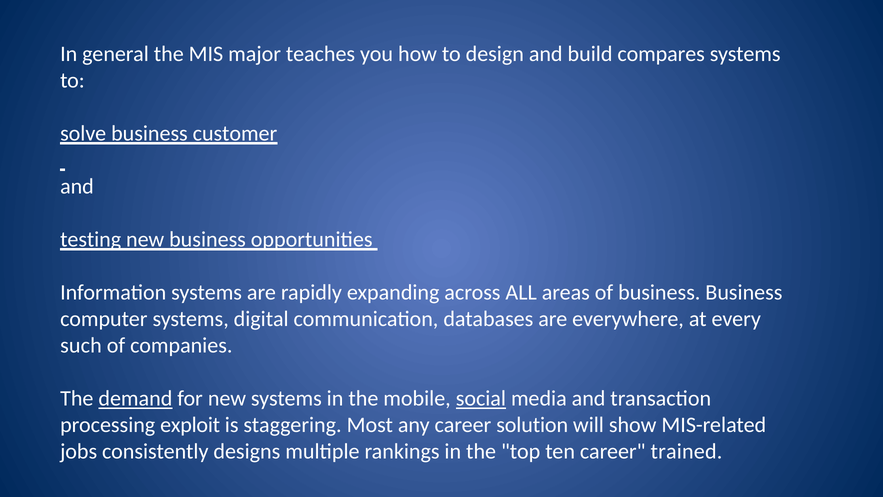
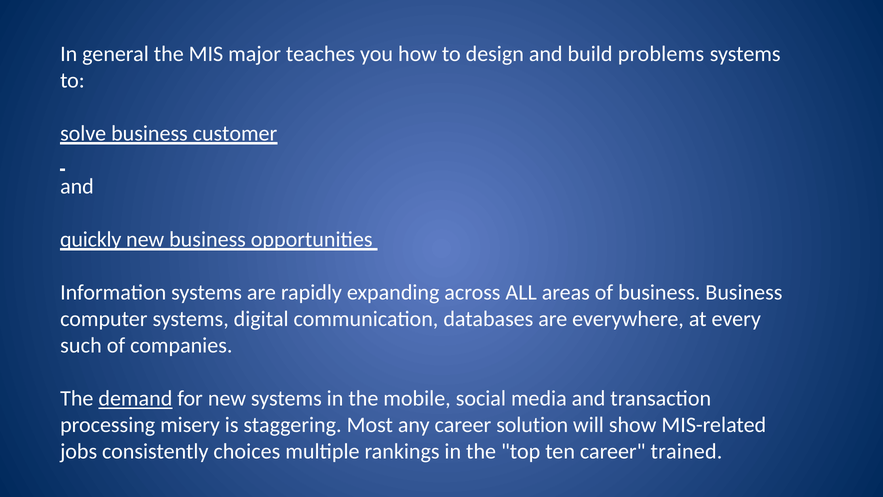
compares: compares -> problems
testing: testing -> quickly
social underline: present -> none
exploit: exploit -> misery
designs: designs -> choices
